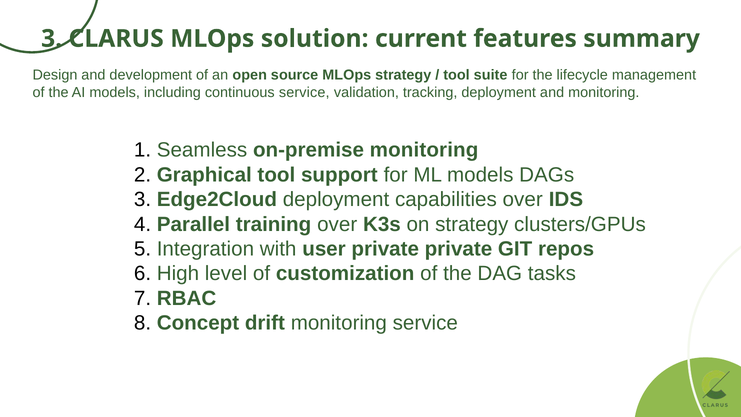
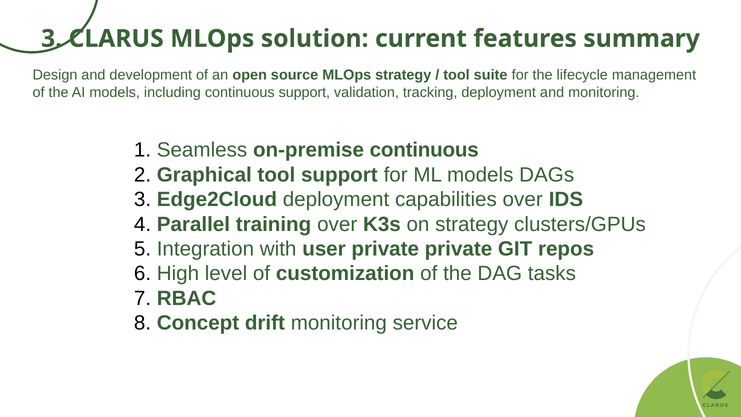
continuous service: service -> support
on-premise monitoring: monitoring -> continuous
